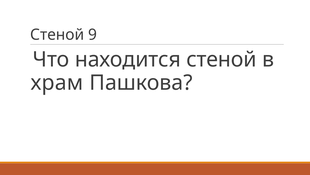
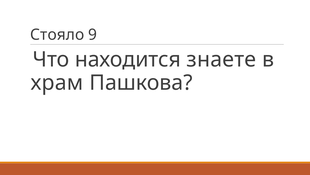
Стеной at (57, 35): Стеной -> Стояло
находится стеной: стеной -> знаете
